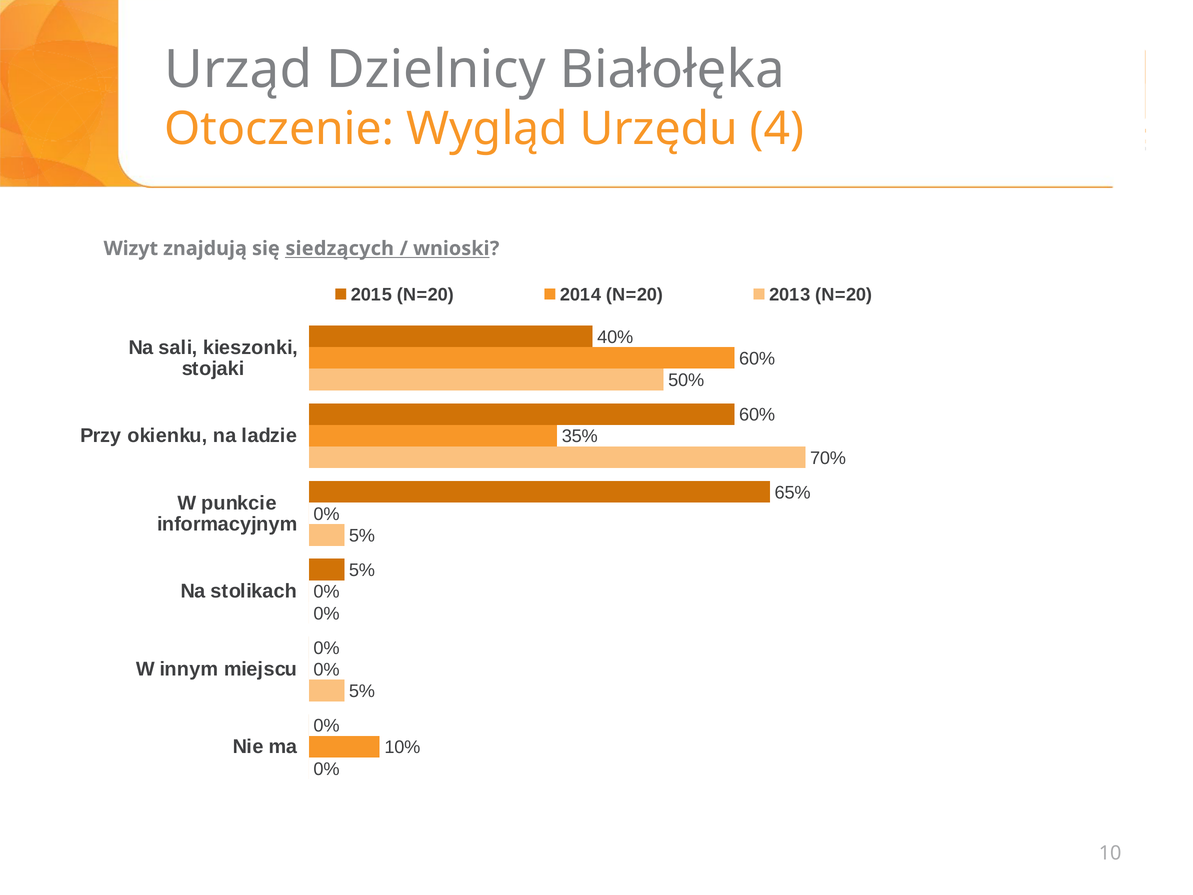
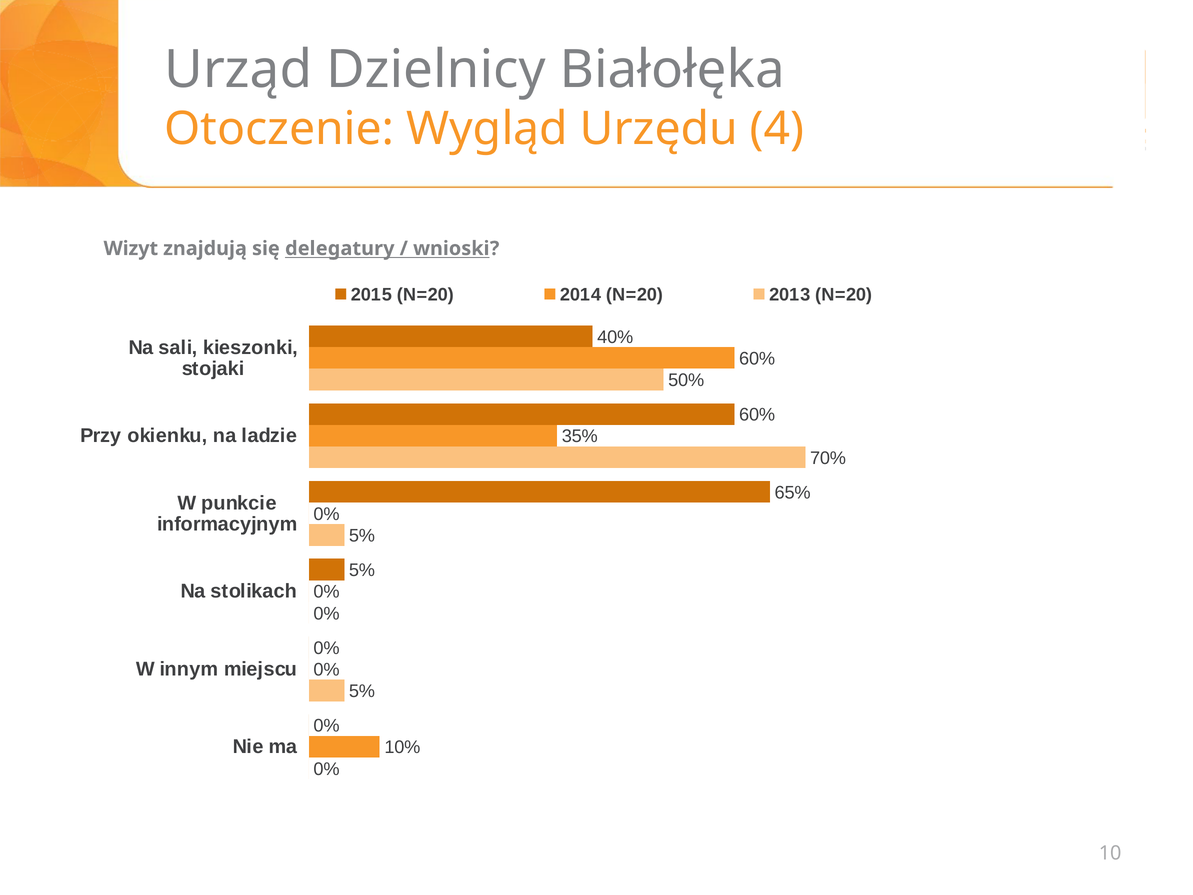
siedzących: siedzących -> delegatury
